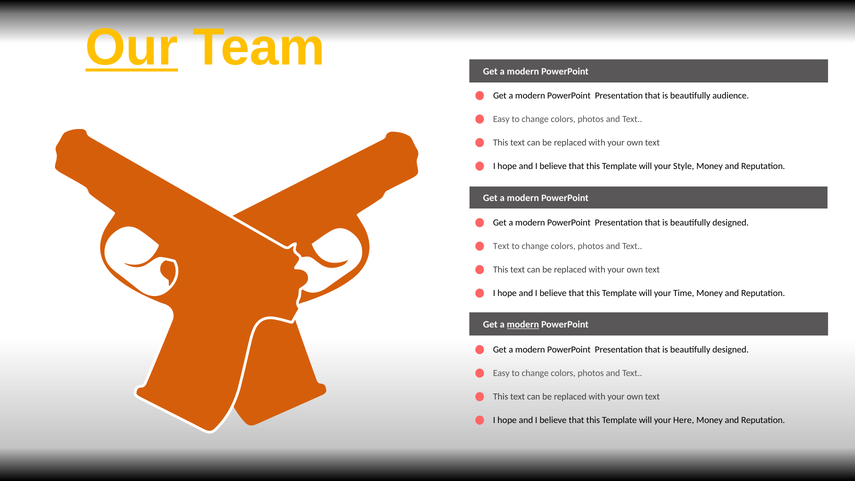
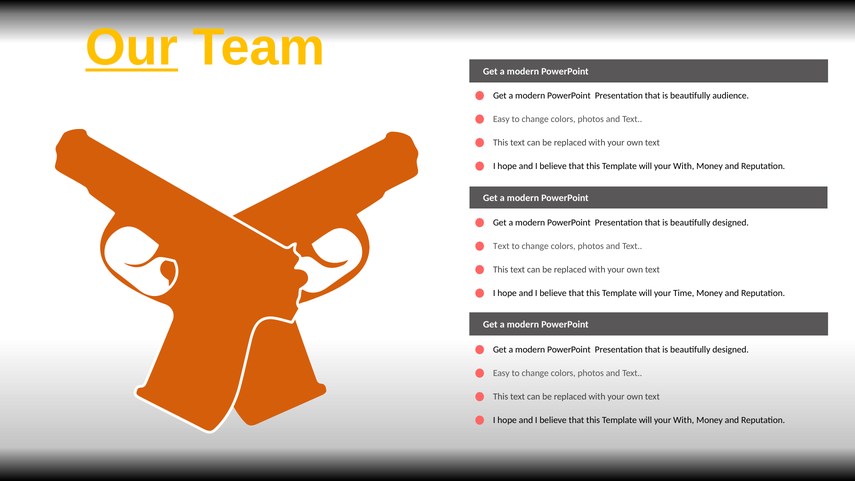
Style at (684, 166): Style -> With
modern at (523, 325) underline: present -> none
Here at (684, 420): Here -> With
